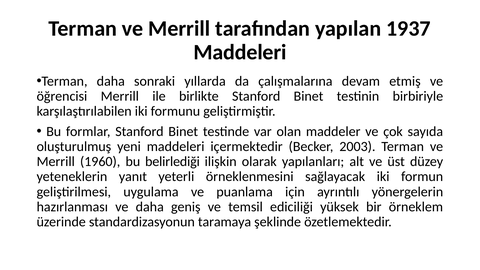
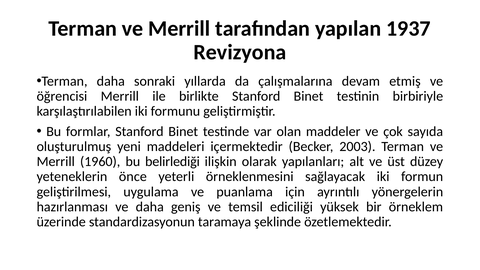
Maddeleri at (240, 52): Maddeleri -> Revizyona
yanıt: yanıt -> önce
